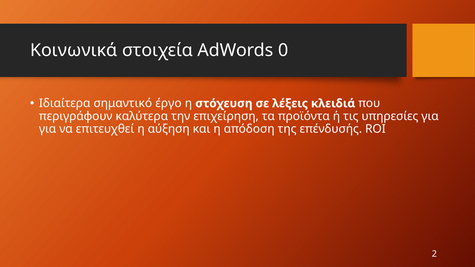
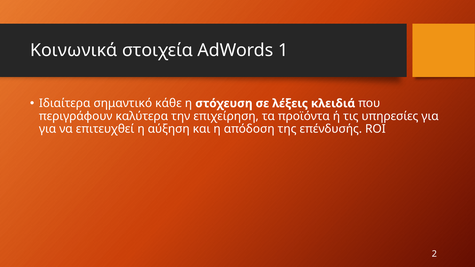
0: 0 -> 1
έργο: έργο -> κάθε
